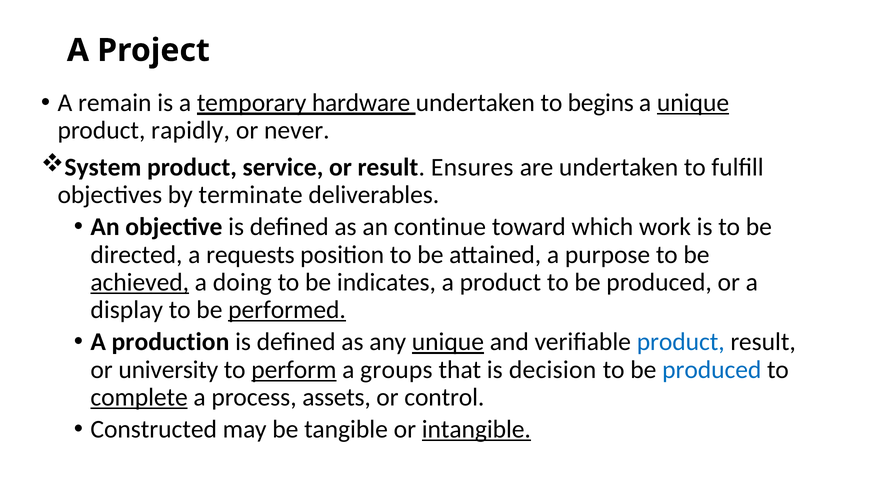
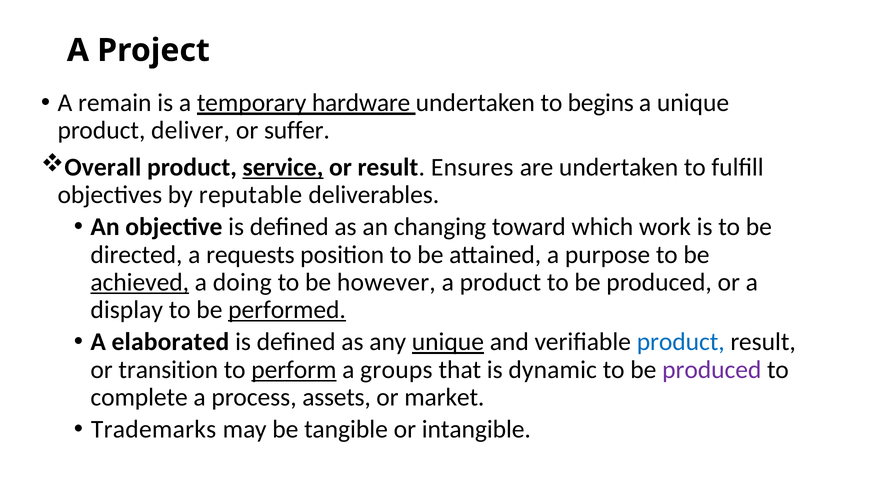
unique at (693, 103) underline: present -> none
rapidly: rapidly -> deliver
never: never -> suffer
System: System -> Overall
service underline: none -> present
terminate: terminate -> reputable
continue: continue -> changing
indicates: indicates -> however
production: production -> elaborated
university: university -> transition
decision: decision -> dynamic
produced at (712, 370) colour: blue -> purple
complete underline: present -> none
control: control -> market
Constructed: Constructed -> Trademarks
intangible underline: present -> none
